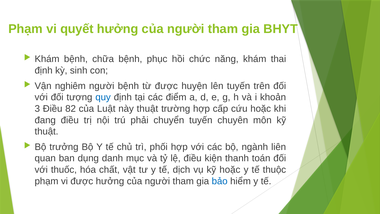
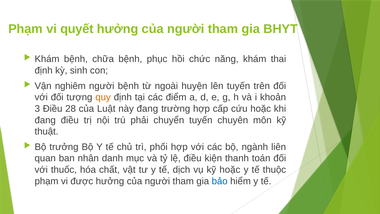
từ được: được -> ngoài
quy colour: blue -> orange
82: 82 -> 28
này thuật: thuật -> đang
dụng: dụng -> nhân
